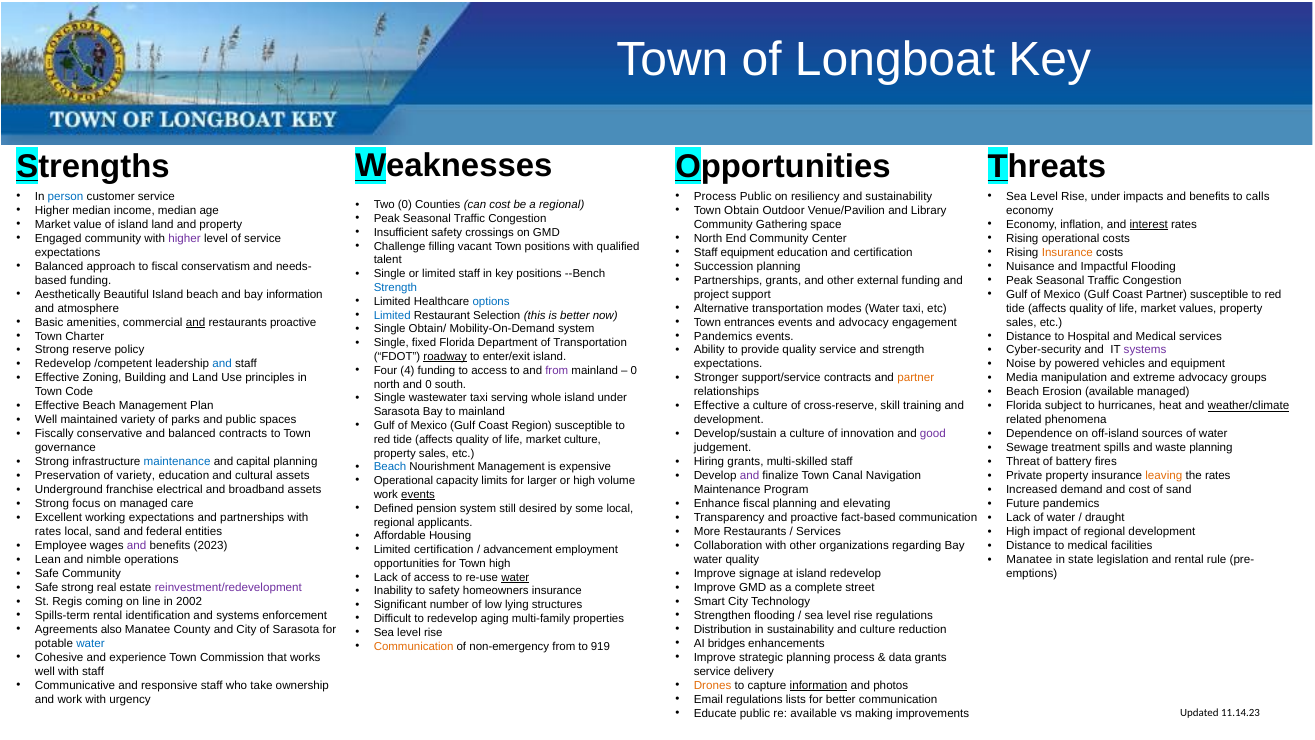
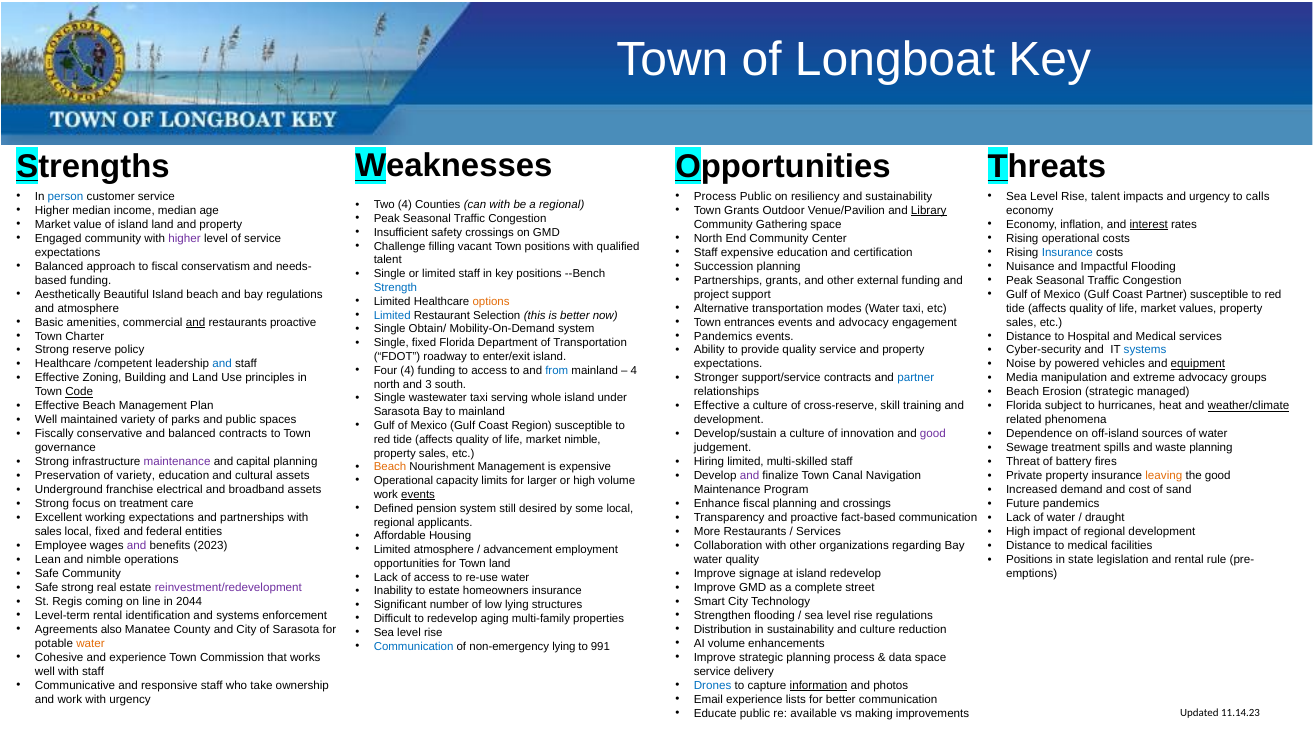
Rise under: under -> talent
impacts and benefits: benefits -> urgency
Two 0: 0 -> 4
can cost: cost -> with
Town Obtain: Obtain -> Grants
Library underline: none -> present
Staff equipment: equipment -> expensive
Insurance at (1067, 252) colour: orange -> blue
bay information: information -> regulations
options colour: blue -> orange
service and strength: strength -> property
systems at (1145, 350) colour: purple -> blue
roadway underline: present -> none
Redevelop at (63, 364): Redevelop -> Healthcare
equipment at (1198, 364) underline: none -> present
from at (557, 370) colour: purple -> blue
0 at (634, 370): 0 -> 4
partner at (916, 378) colour: orange -> blue
and 0: 0 -> 3
Erosion available: available -> strategic
Code underline: none -> present
market culture: culture -> nimble
maintenance at (177, 462) colour: blue -> purple
Hiring grants: grants -> limited
Beach at (390, 467) colour: blue -> orange
the rates: rates -> good
on managed: managed -> treatment
and elevating: elevating -> crossings
rates at (48, 532): rates -> sales
local sand: sand -> fixed
Limited certification: certification -> atmosphere
Manatee at (1029, 560): Manatee -> Positions
Town high: high -> land
water at (515, 577) underline: present -> none
to safety: safety -> estate
2002: 2002 -> 2044
Spills-term: Spills-term -> Level-term
AI bridges: bridges -> volume
water at (91, 644) colour: blue -> orange
Communication at (414, 646) colour: orange -> blue
non-emergency from: from -> lying
919: 919 -> 991
data grants: grants -> space
Drones colour: orange -> blue
Email regulations: regulations -> experience
